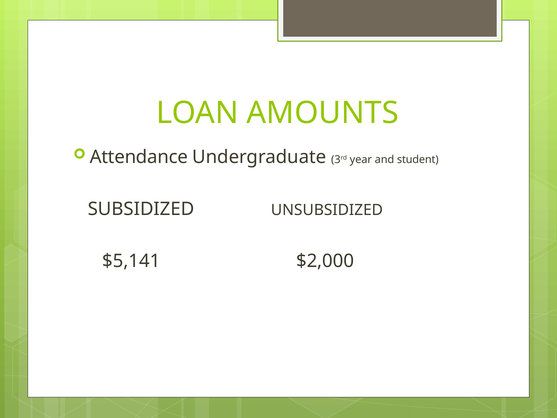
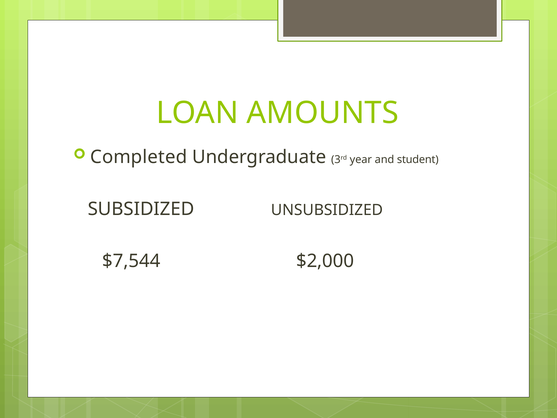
Attendance: Attendance -> Completed
$5,141: $5,141 -> $7,544
